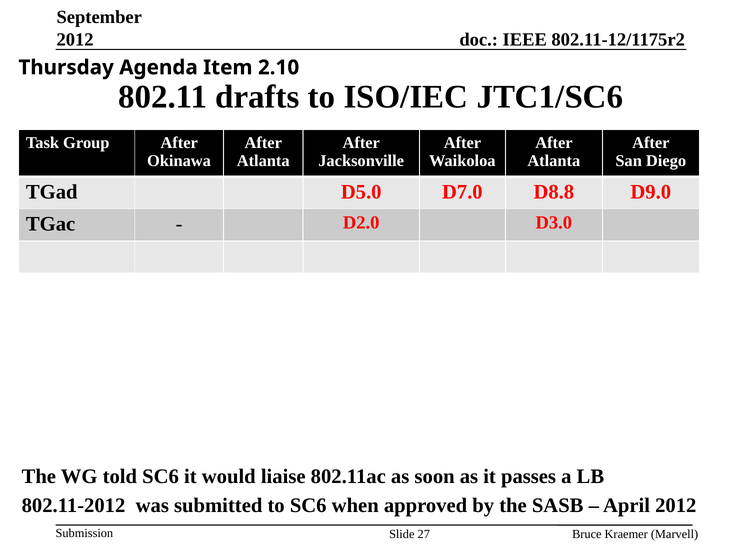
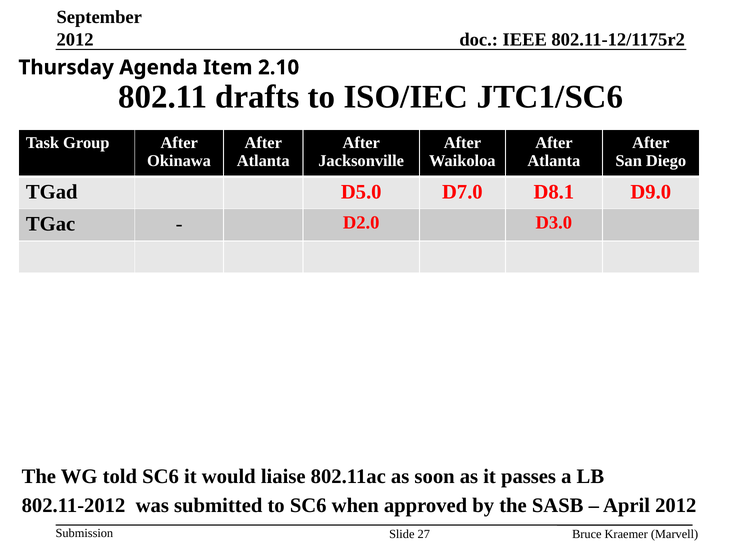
D8.8: D8.8 -> D8.1
